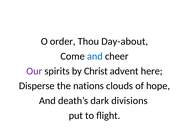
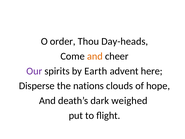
Day-about: Day-about -> Day-heads
and at (95, 56) colour: blue -> orange
Christ: Christ -> Earth
divisions: divisions -> weighed
